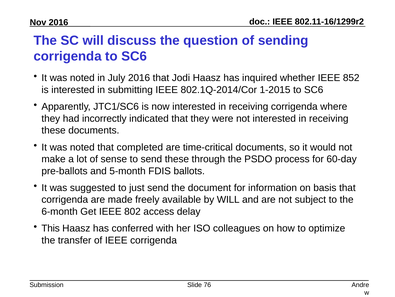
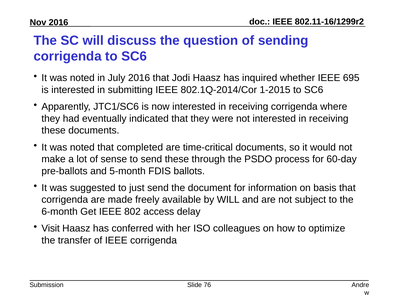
852: 852 -> 695
incorrectly: incorrectly -> eventually
This: This -> Visit
